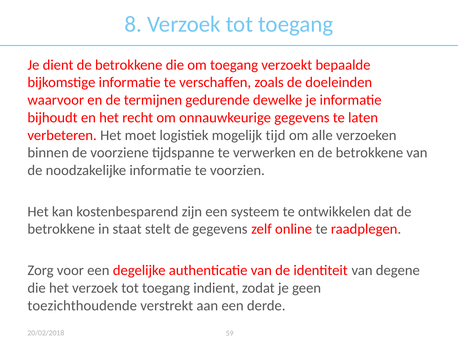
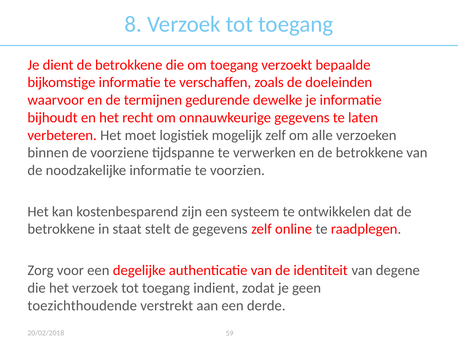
mogelijk tijd: tijd -> zelf
